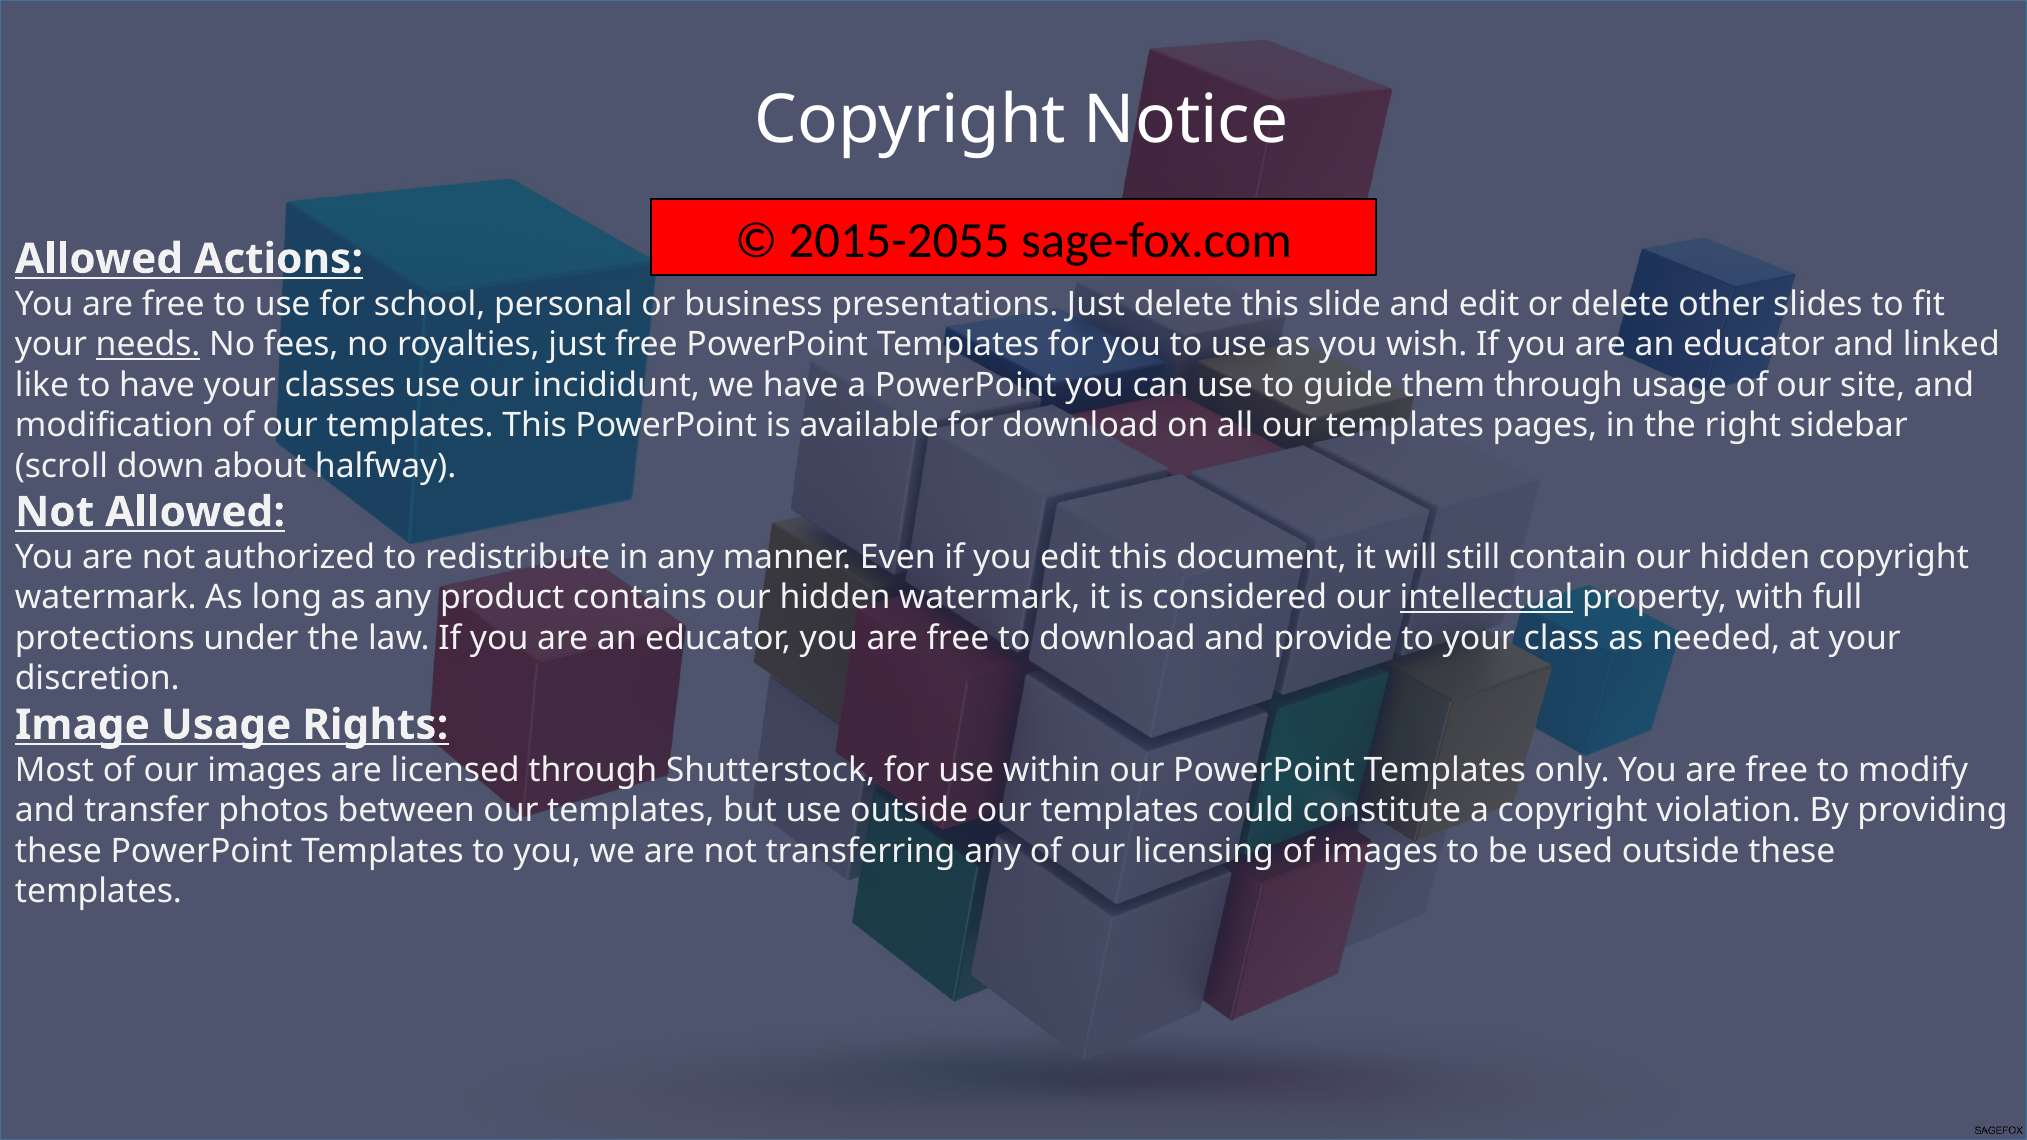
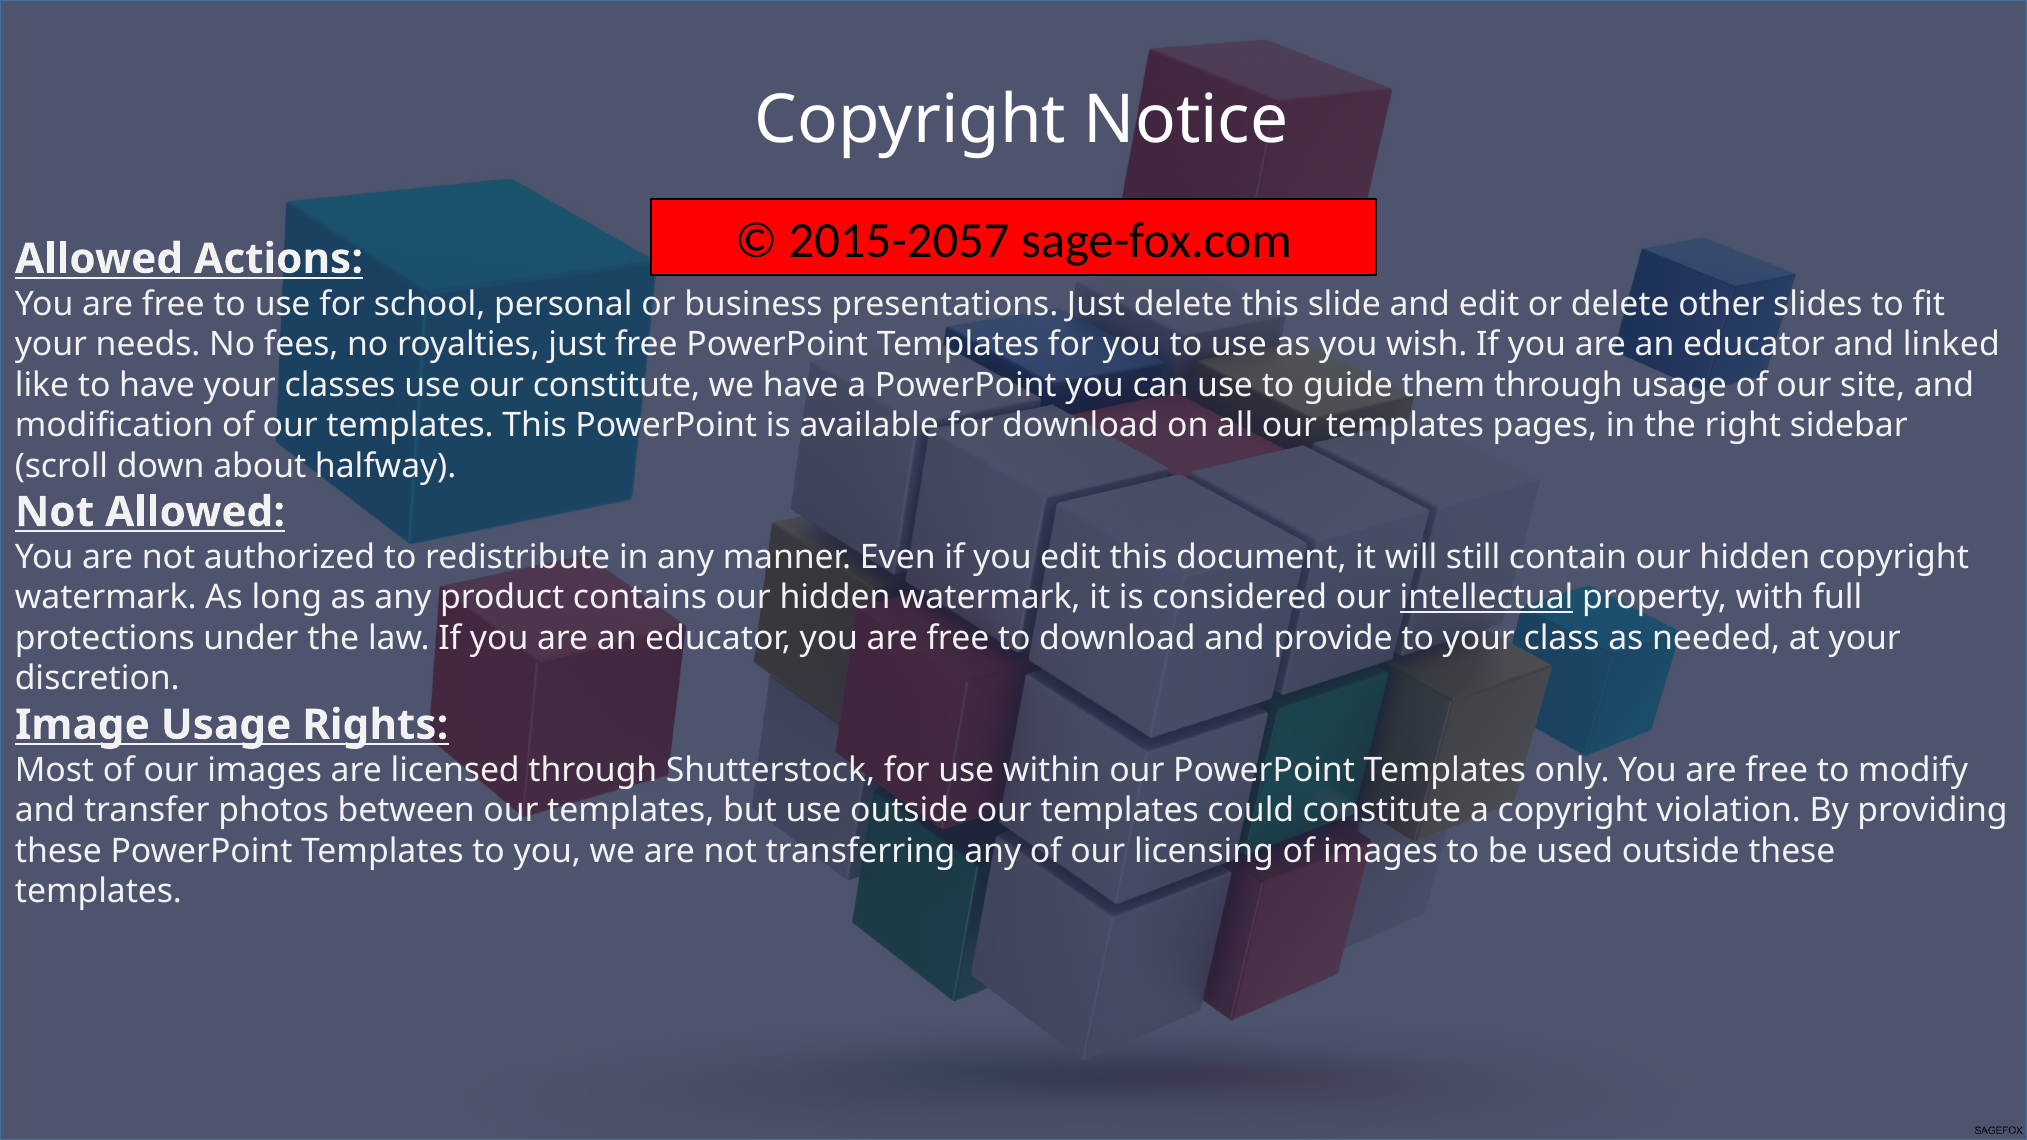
2015-2055: 2015-2055 -> 2015-2057
needs underline: present -> none
our incididunt: incididunt -> constitute
